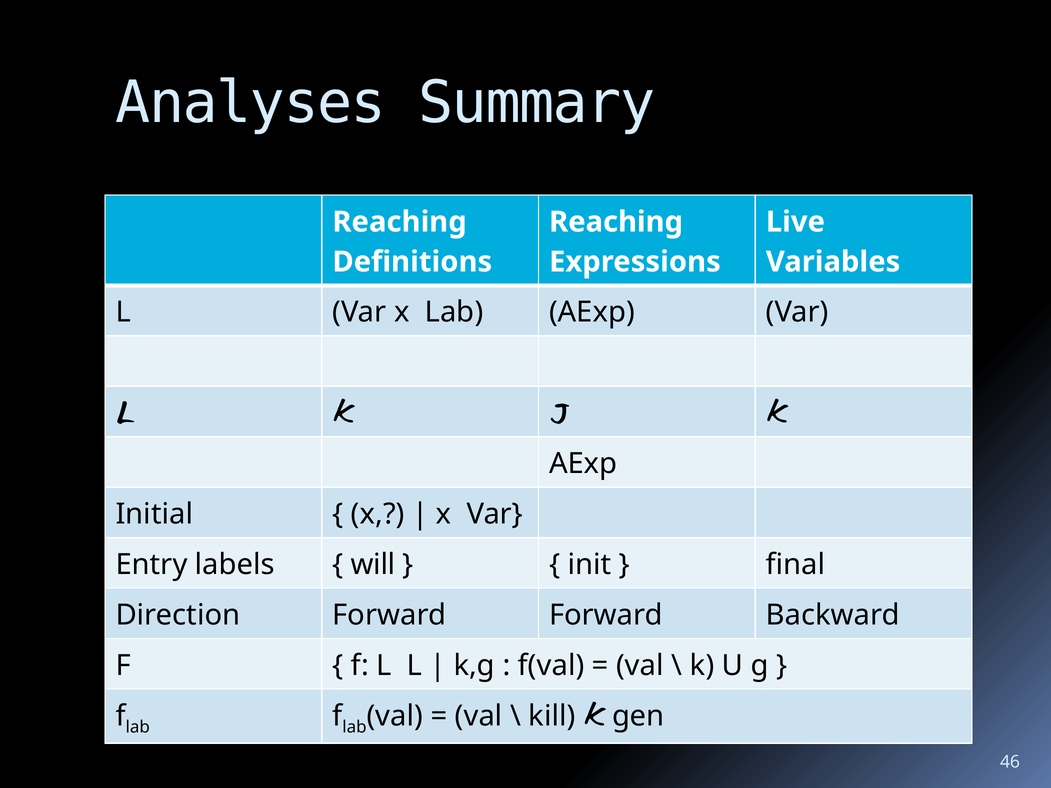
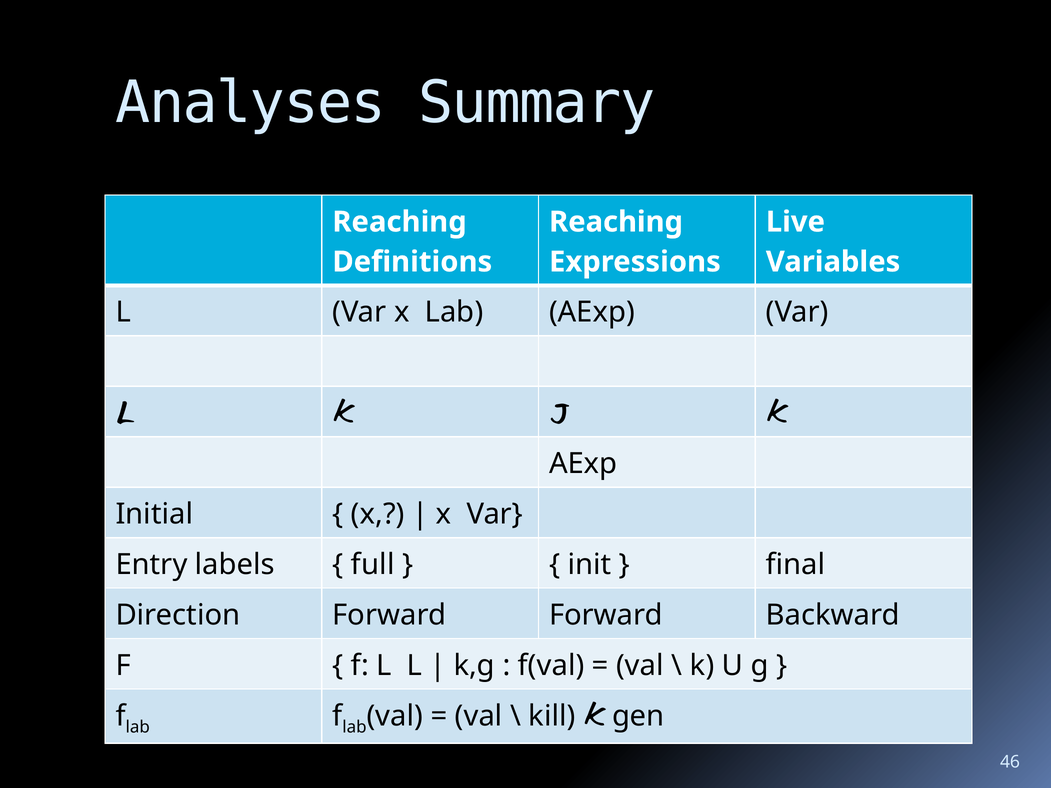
will: will -> full
